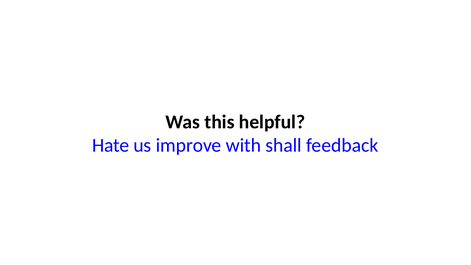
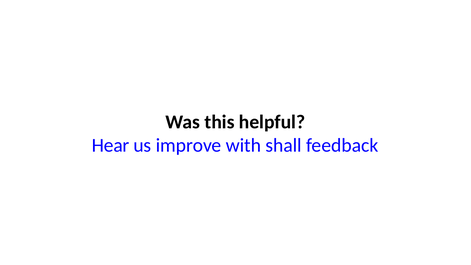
Hate: Hate -> Hear
